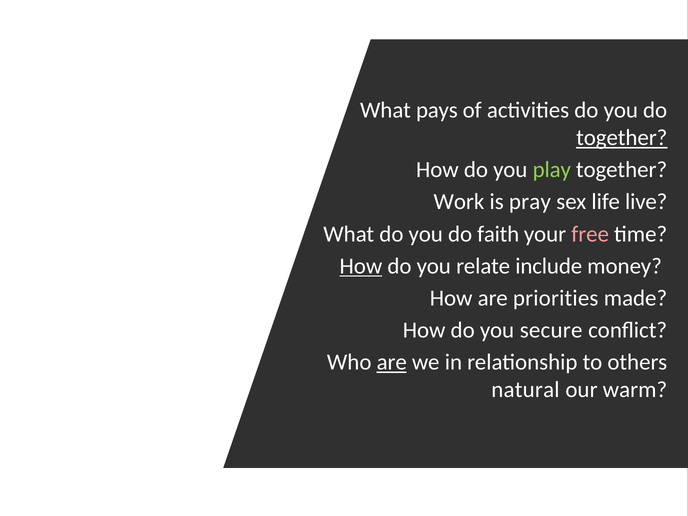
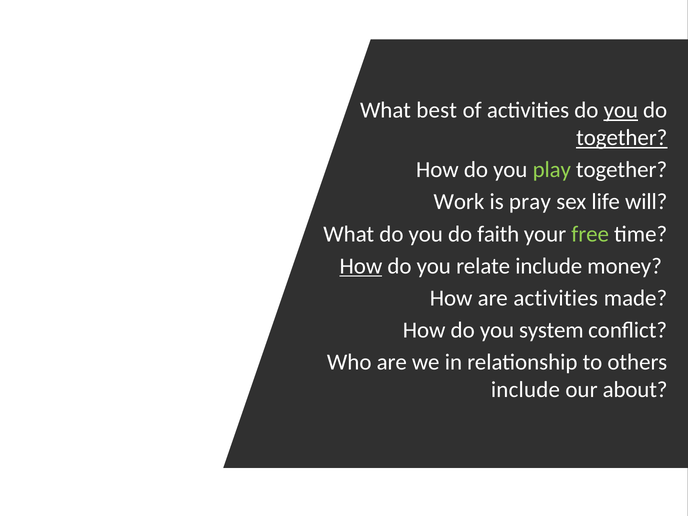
pays: pays -> best
you at (621, 110) underline: none -> present
live: live -> will
free colour: pink -> light green
are priorities: priorities -> activities
secure: secure -> system
are at (392, 362) underline: present -> none
natural at (525, 390): natural -> include
warm: warm -> about
